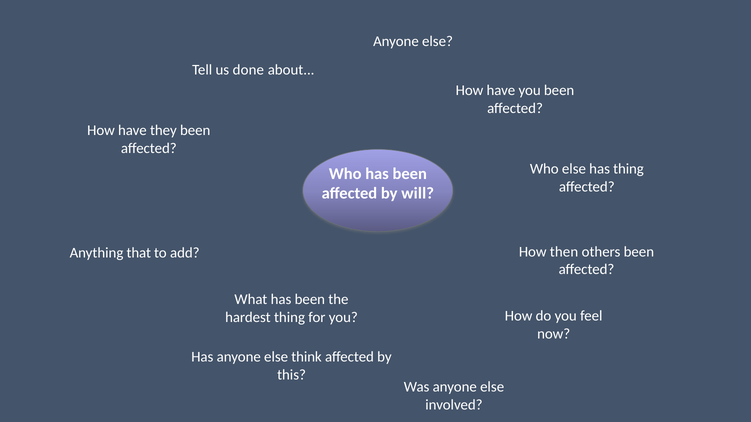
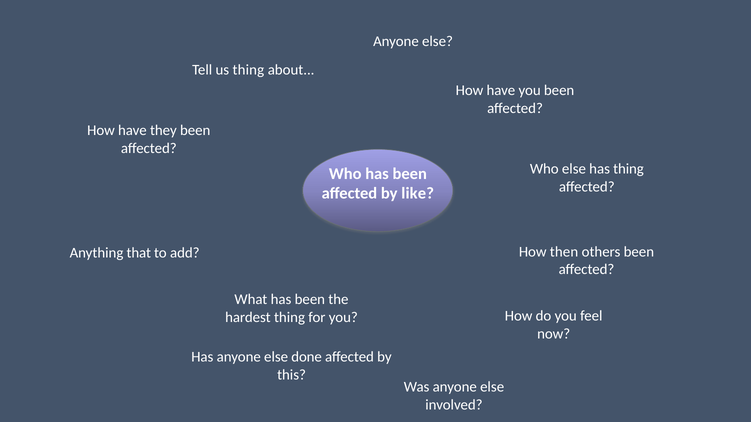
us done: done -> thing
will: will -> like
think: think -> done
